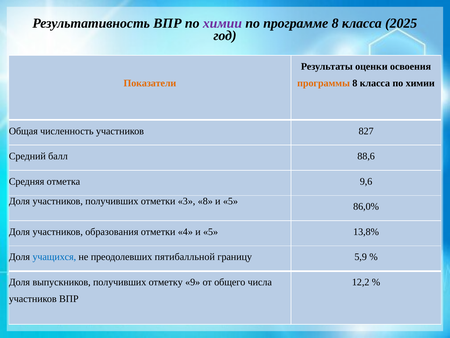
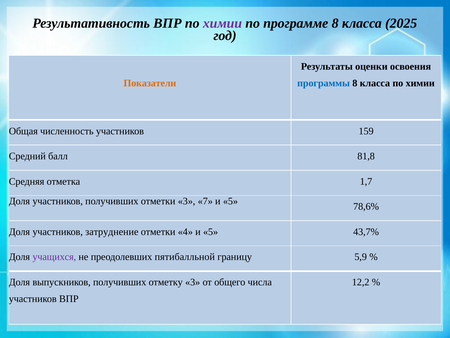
программы colour: orange -> blue
827: 827 -> 159
88,6: 88,6 -> 81,8
9,6: 9,6 -> 1,7
3 8: 8 -> 7
86,0%: 86,0% -> 78,6%
образования: образования -> затруднение
13,8%: 13,8% -> 43,7%
учащихся colour: blue -> purple
отметку 9: 9 -> 3
